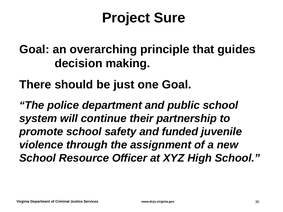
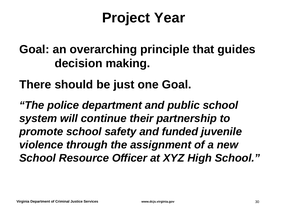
Sure: Sure -> Year
